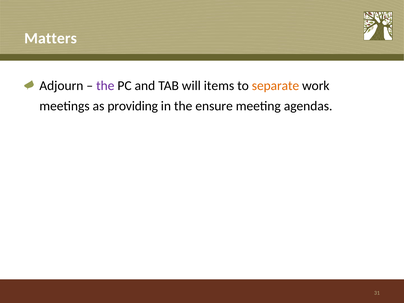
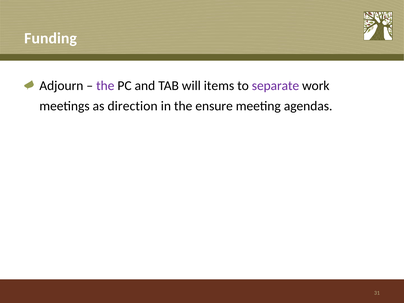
Matters: Matters -> Funding
separate colour: orange -> purple
providing: providing -> direction
